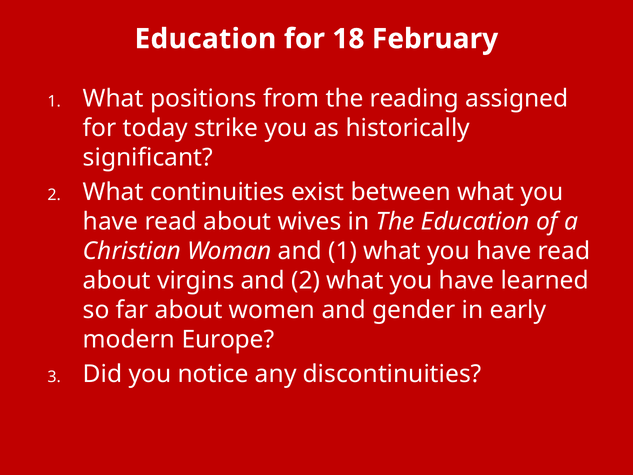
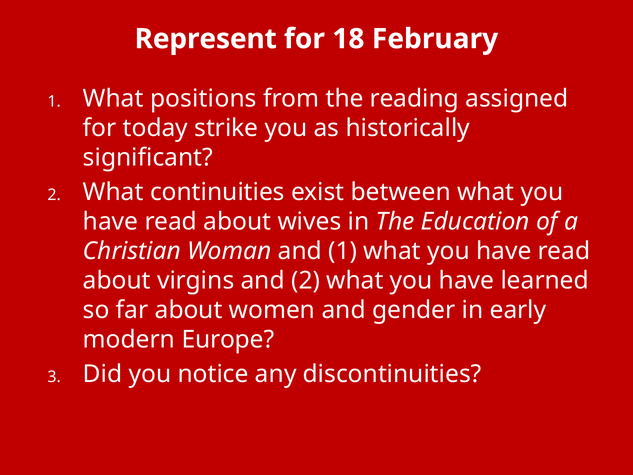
Education at (205, 39): Education -> Represent
